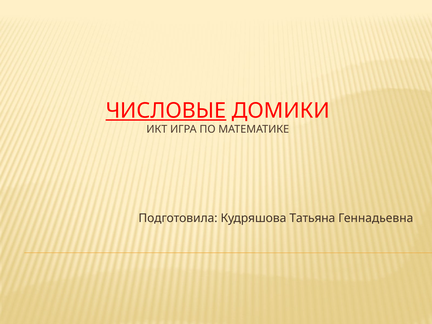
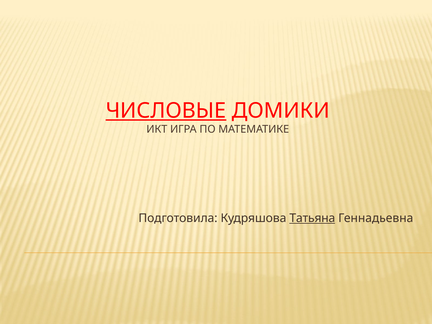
Татьяна underline: none -> present
